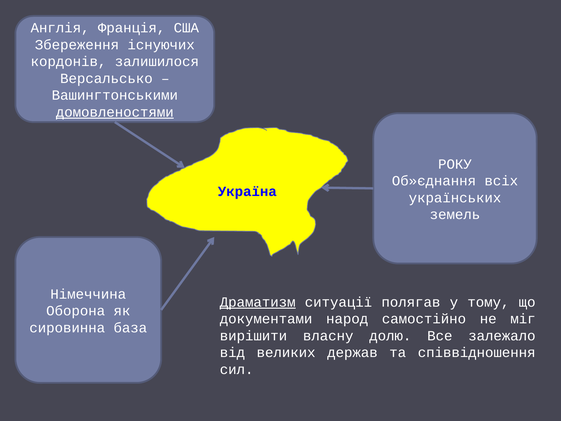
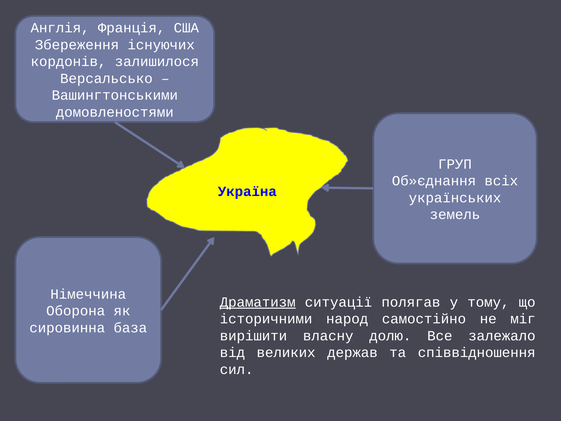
домовленостями underline: present -> none
РОКУ: РОКУ -> ГРУП
документами: документами -> історичними
